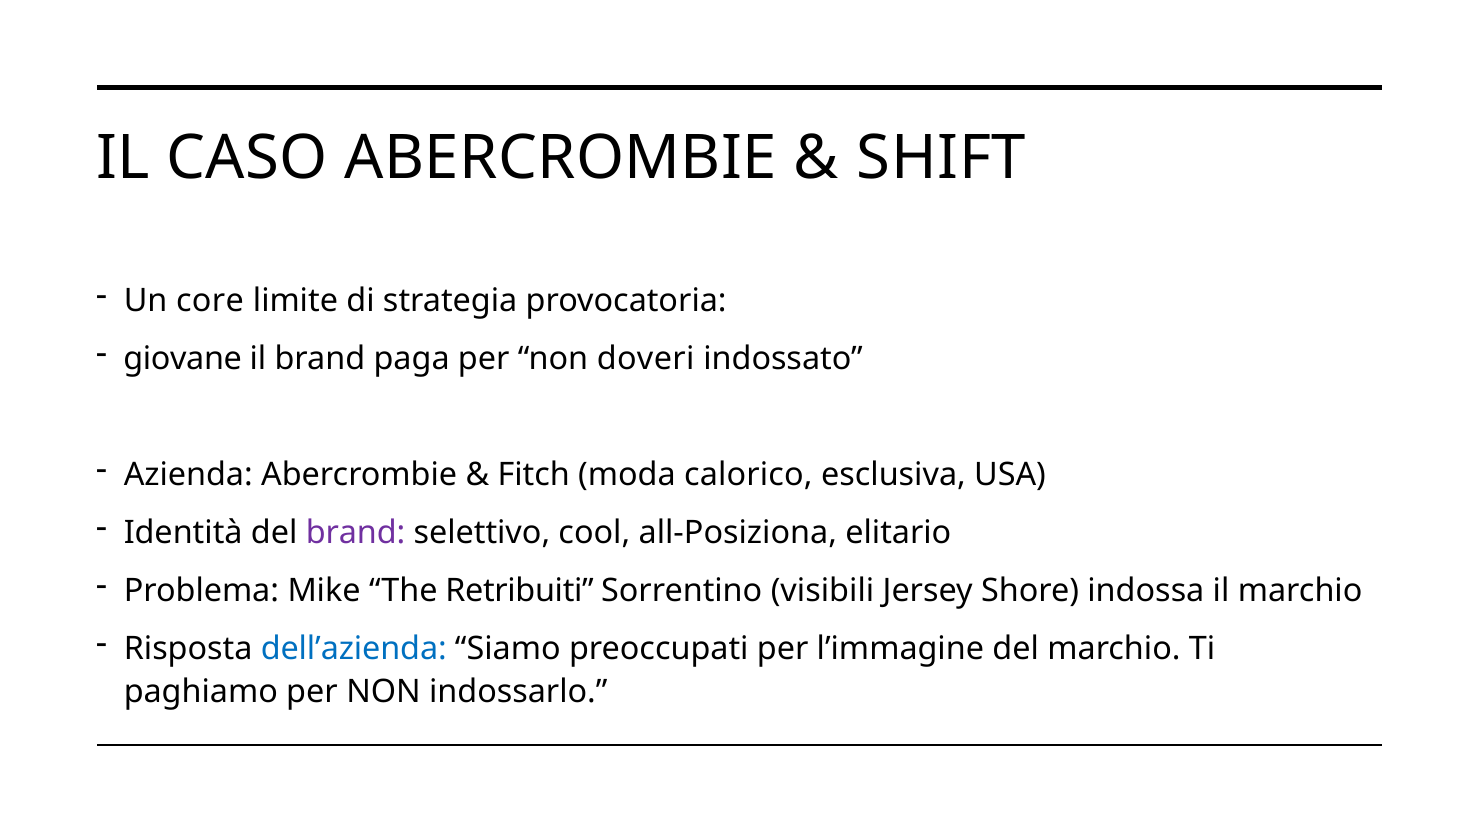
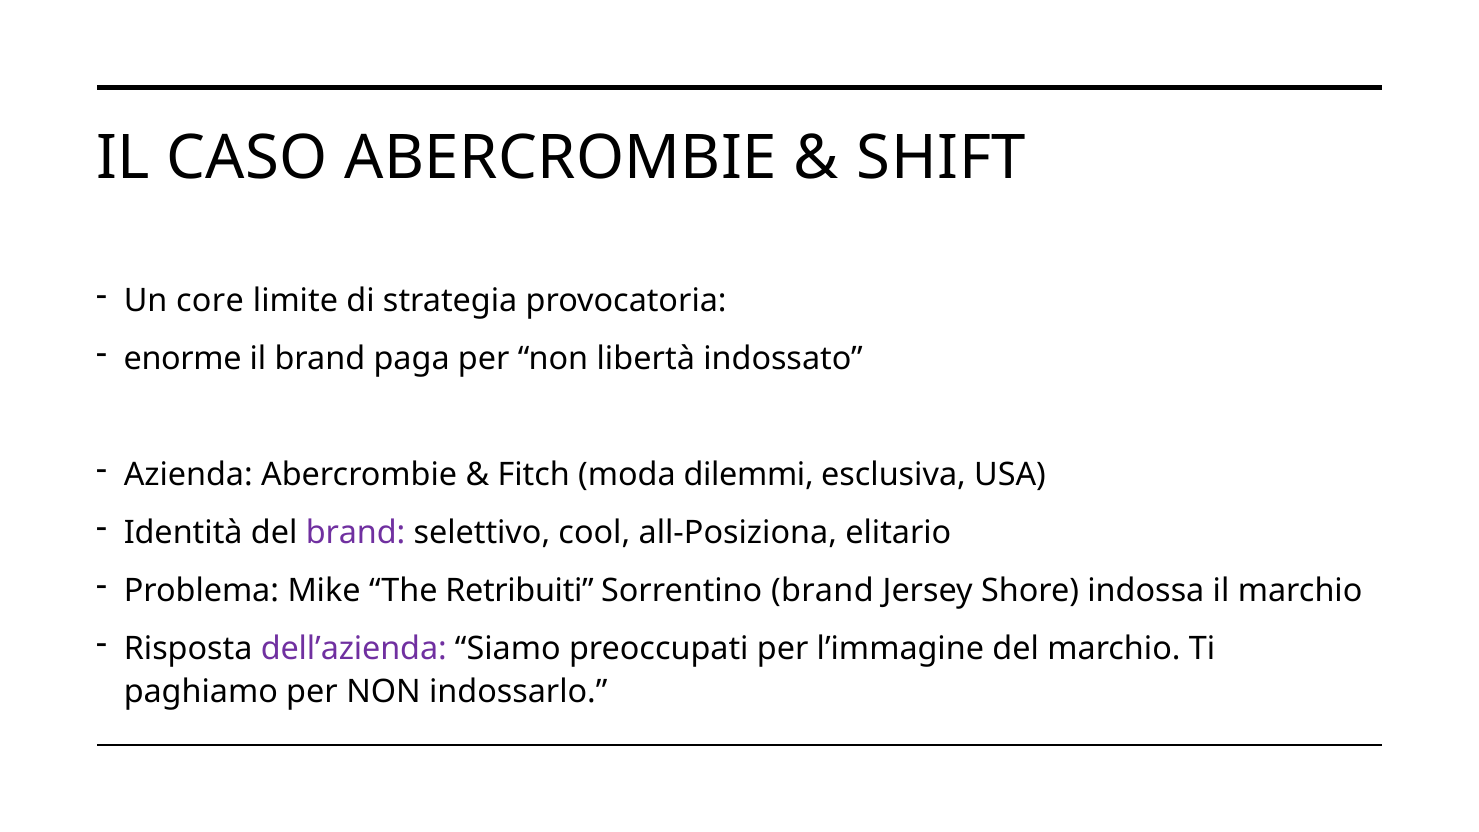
giovane: giovane -> enorme
doveri: doveri -> libertà
calorico: calorico -> dilemmi
Sorrentino visibili: visibili -> brand
dell’azienda colour: blue -> purple
